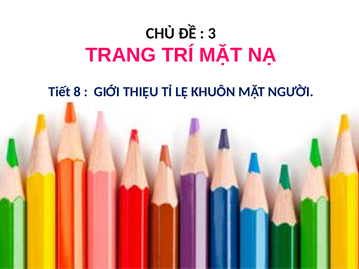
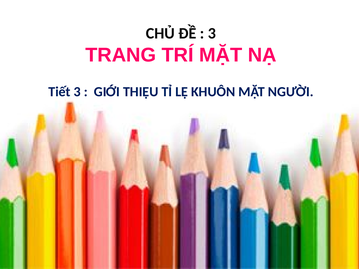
Tiết 8: 8 -> 3
